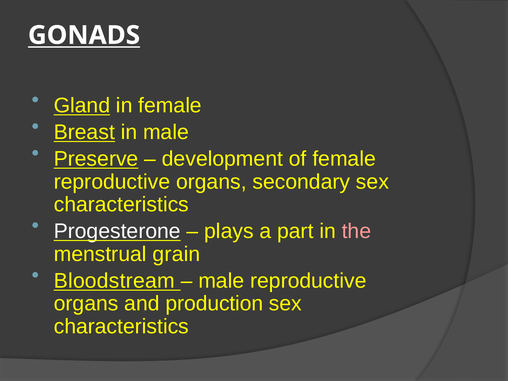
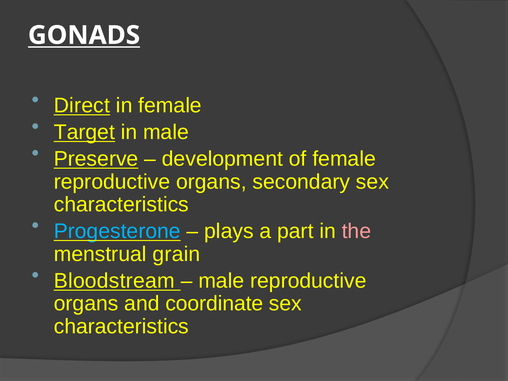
Gland: Gland -> Direct
Breast: Breast -> Target
Progesterone colour: white -> light blue
production: production -> coordinate
